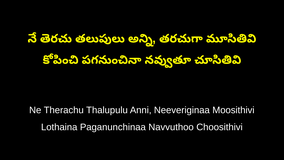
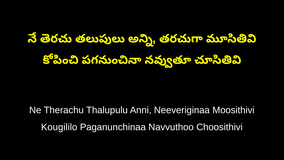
Lothaina: Lothaina -> Kougililo
